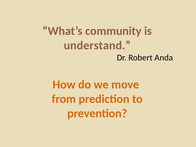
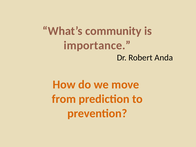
understand: understand -> importance
